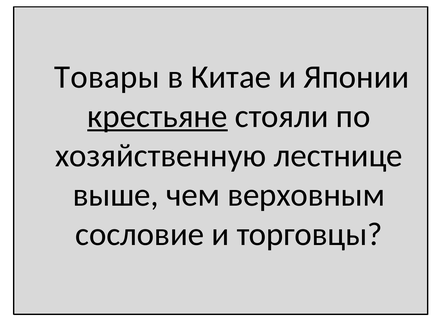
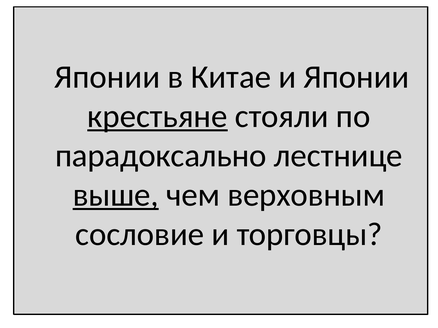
Товары at (107, 77): Товары -> Японии
хозяйственную: хозяйственную -> парадоксально
выше underline: none -> present
